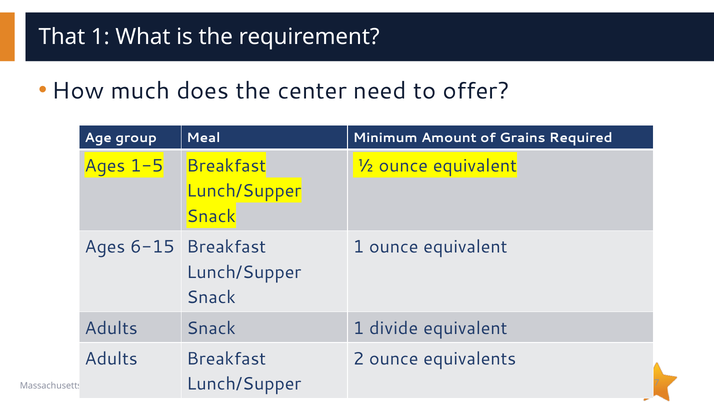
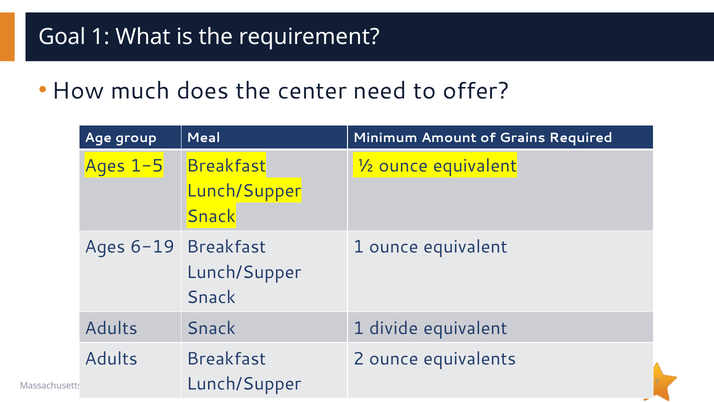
That: That -> Goal
6-15: 6-15 -> 6-19
